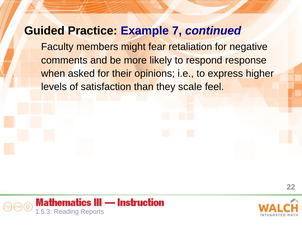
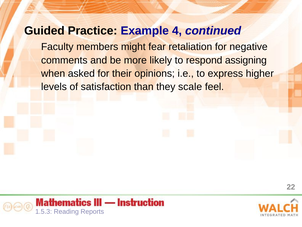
7: 7 -> 4
response: response -> assigning
